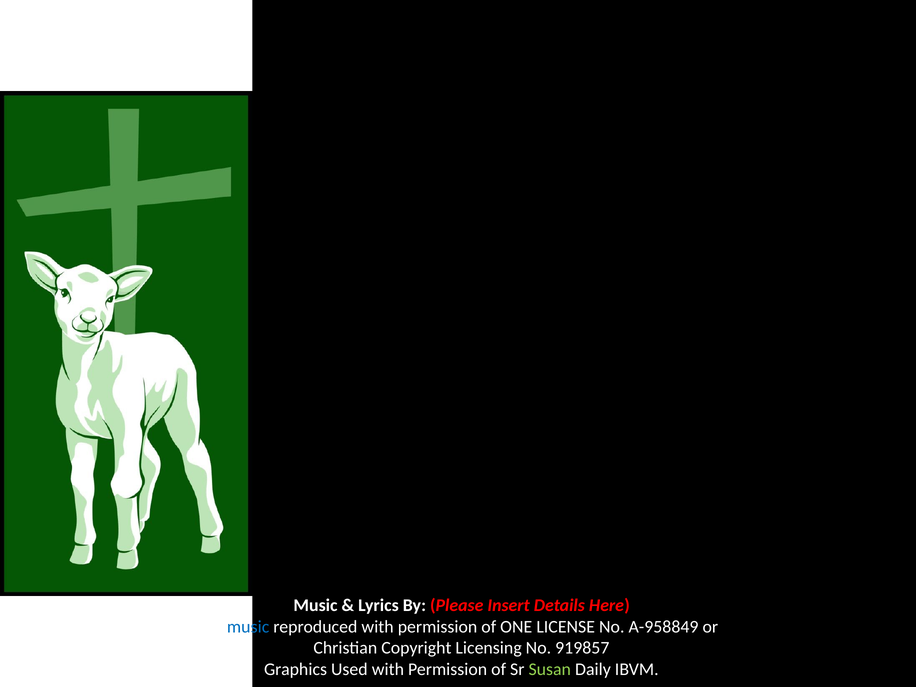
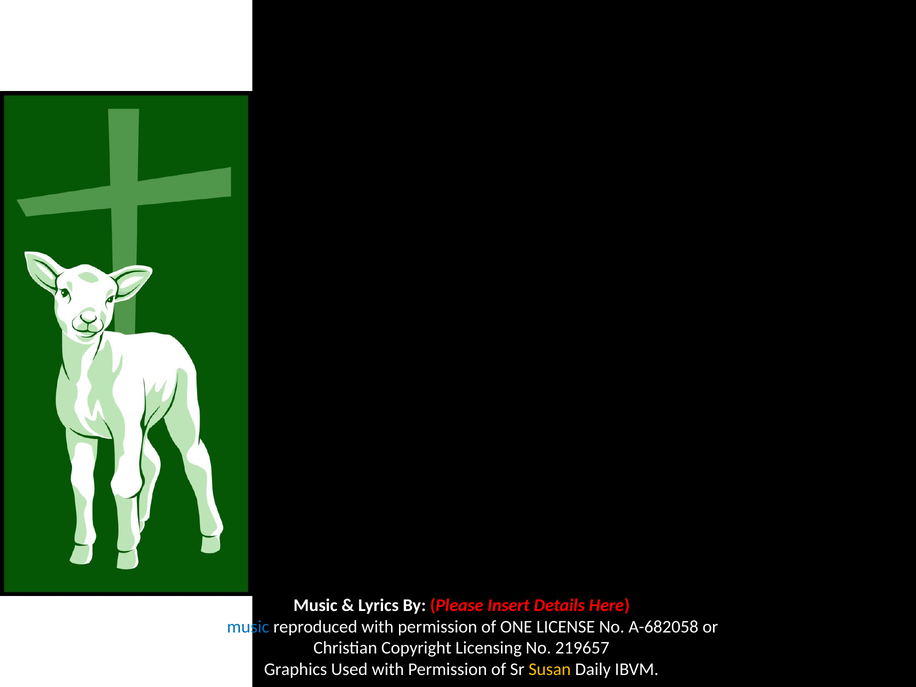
A-958849: A-958849 -> A-682058
919857: 919857 -> 219657
Susan colour: light green -> yellow
